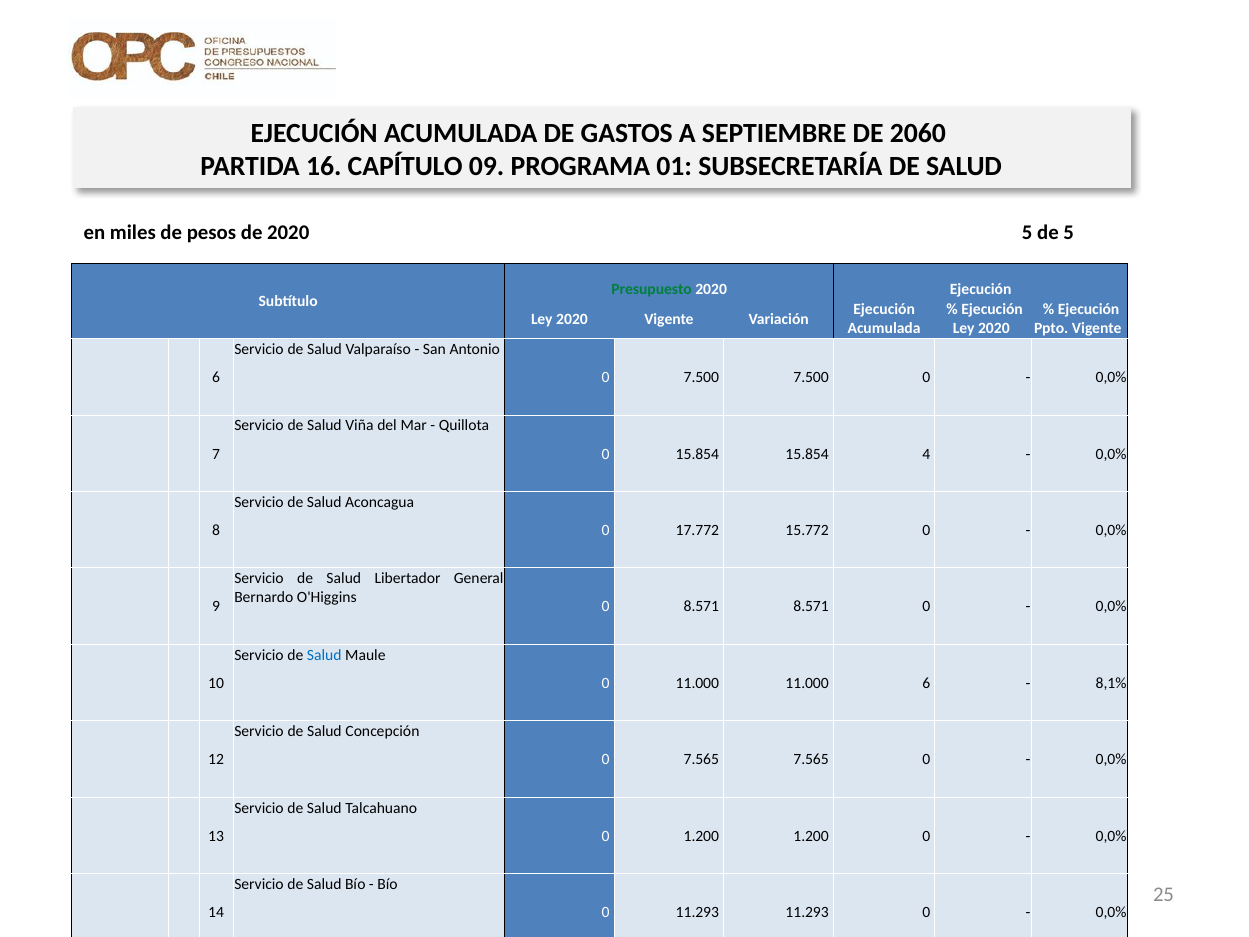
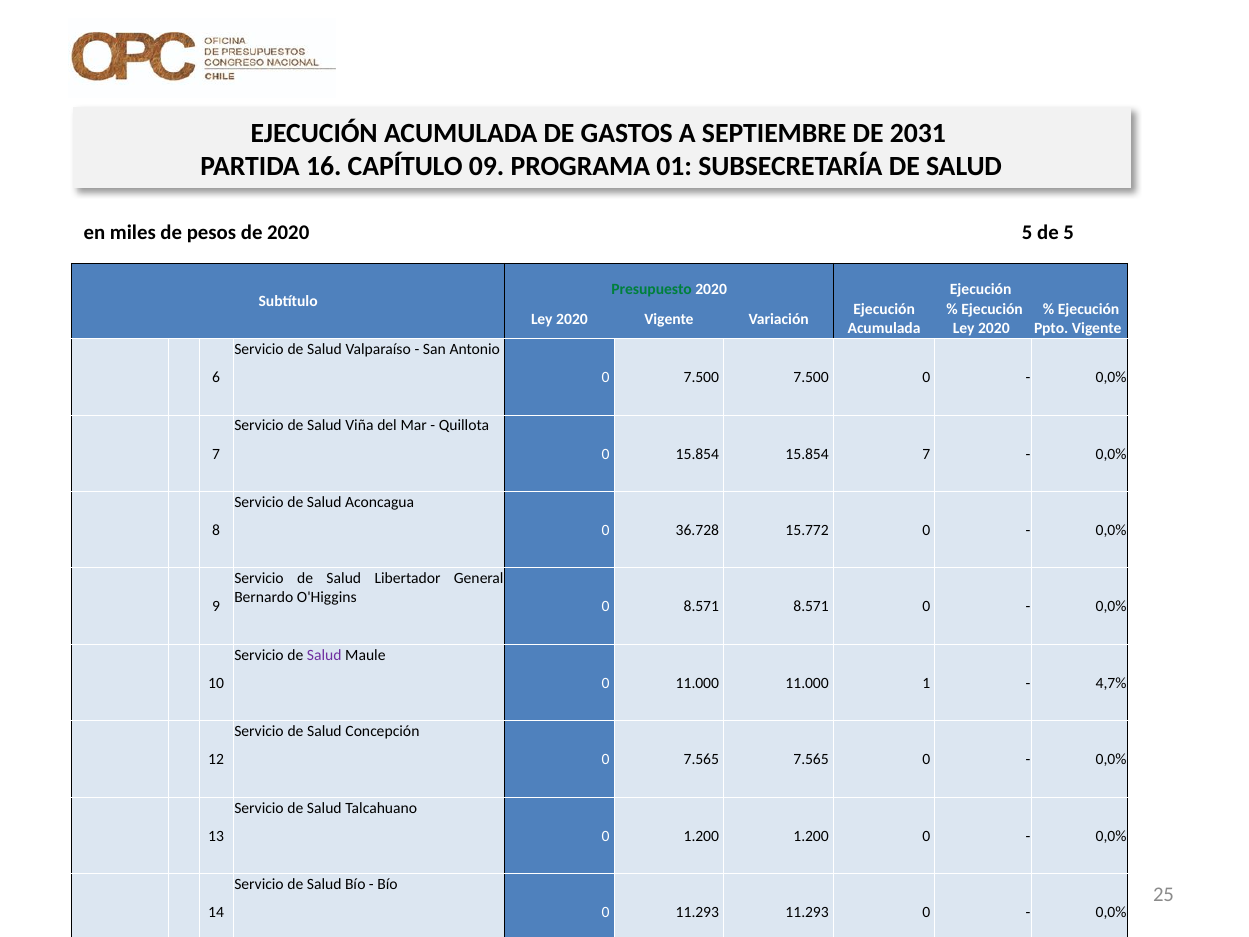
2060: 2060 -> 2031
15.854 4: 4 -> 7
17.772: 17.772 -> 36.728
Salud at (324, 655) colour: blue -> purple
11.000 6: 6 -> 1
8,1%: 8,1% -> 4,7%
